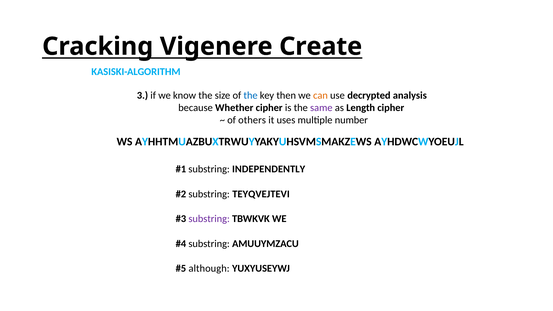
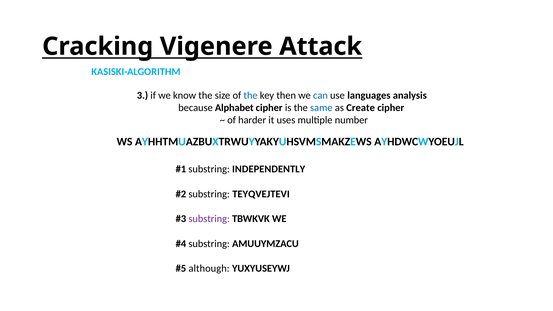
Create: Create -> Attack
can colour: orange -> blue
decrypted: decrypted -> languages
Whether: Whether -> Alphabet
same colour: purple -> blue
Length: Length -> Create
others: others -> harder
